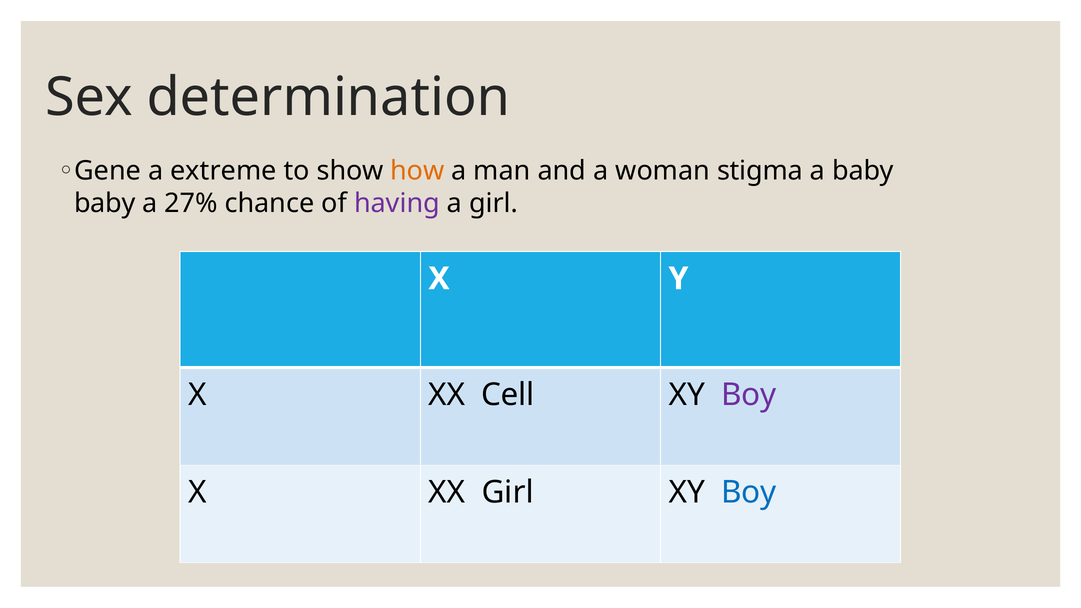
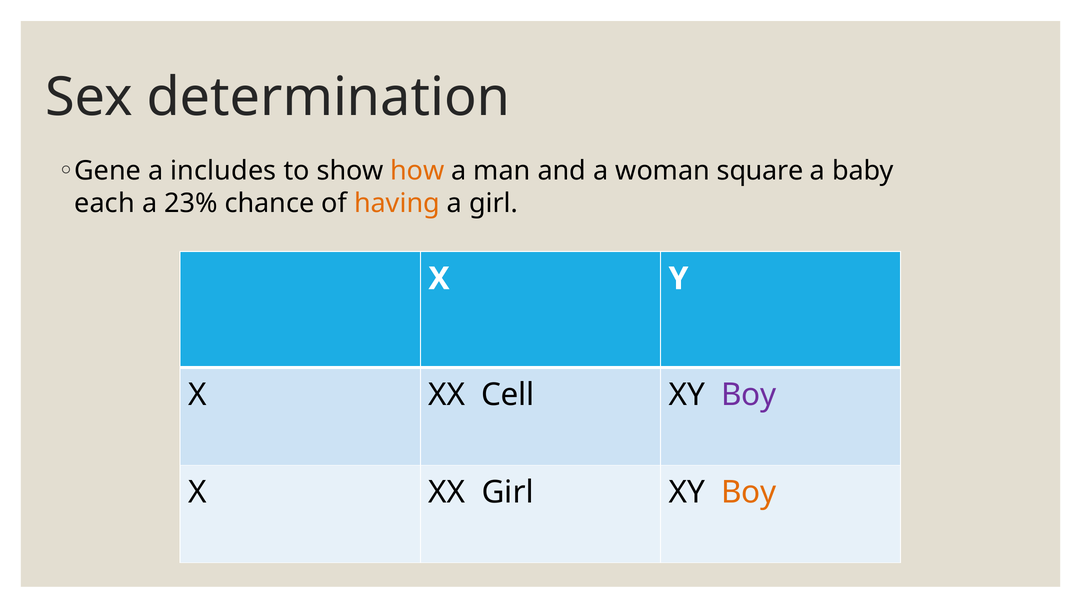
extreme: extreme -> includes
stigma: stigma -> square
baby at (105, 203): baby -> each
27%: 27% -> 23%
having colour: purple -> orange
Boy at (749, 493) colour: blue -> orange
